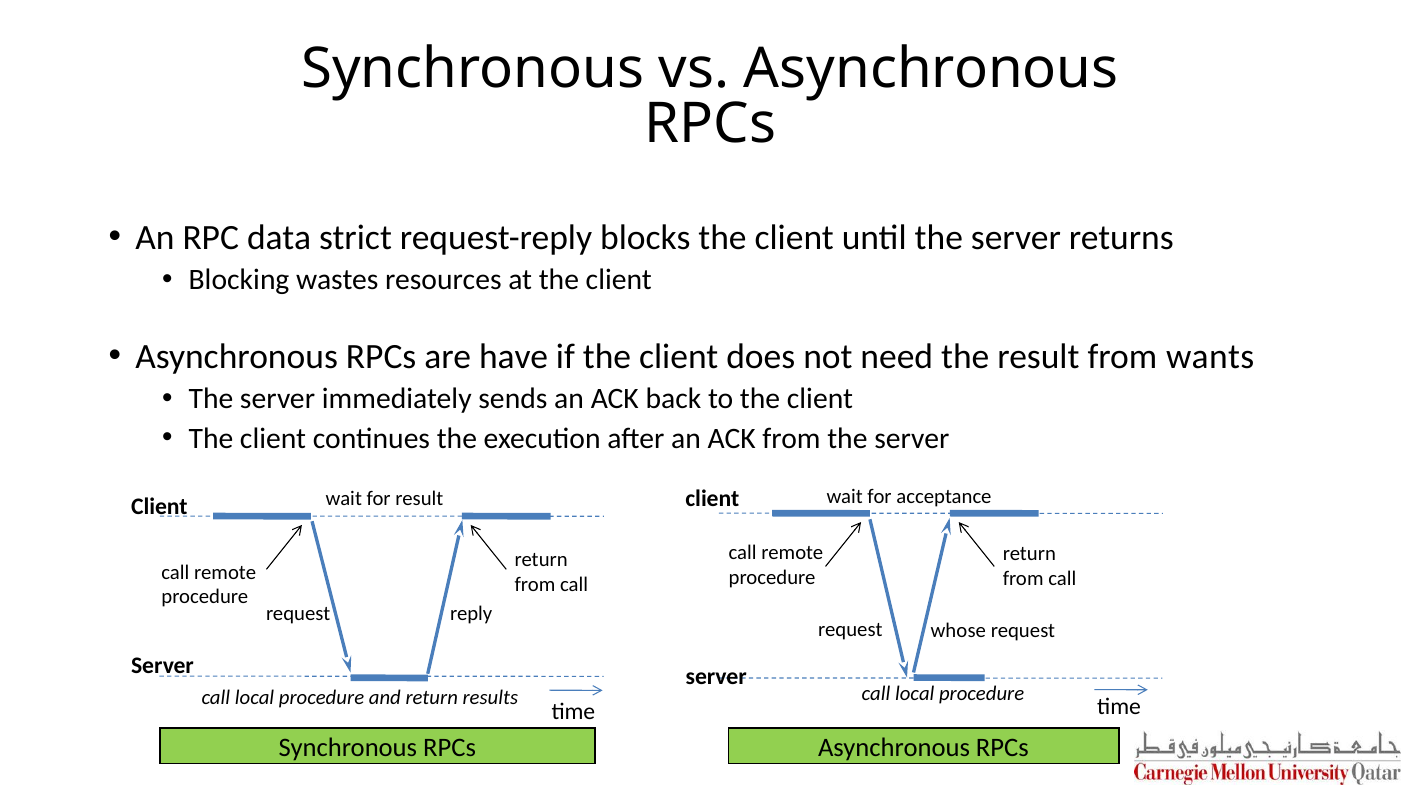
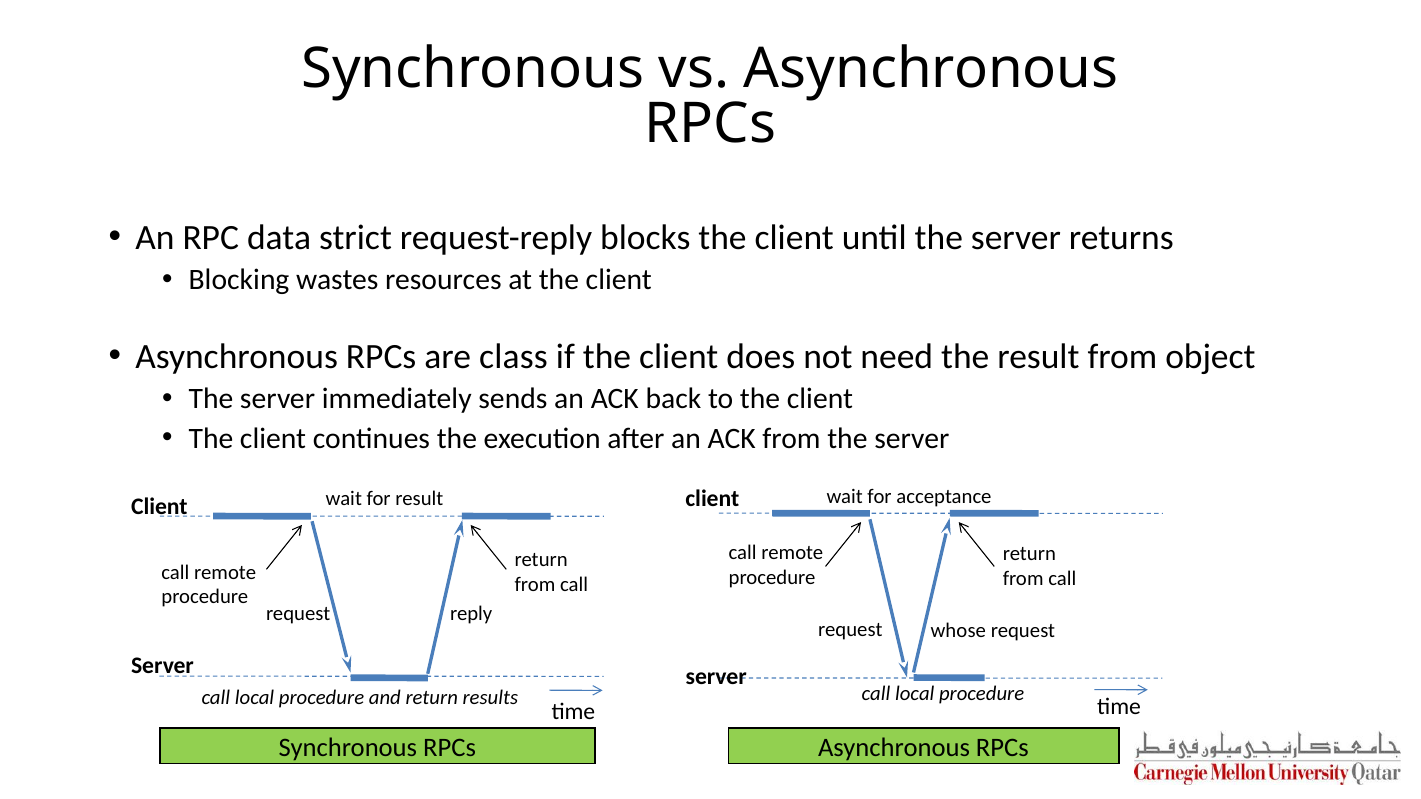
have: have -> class
wants: wants -> object
